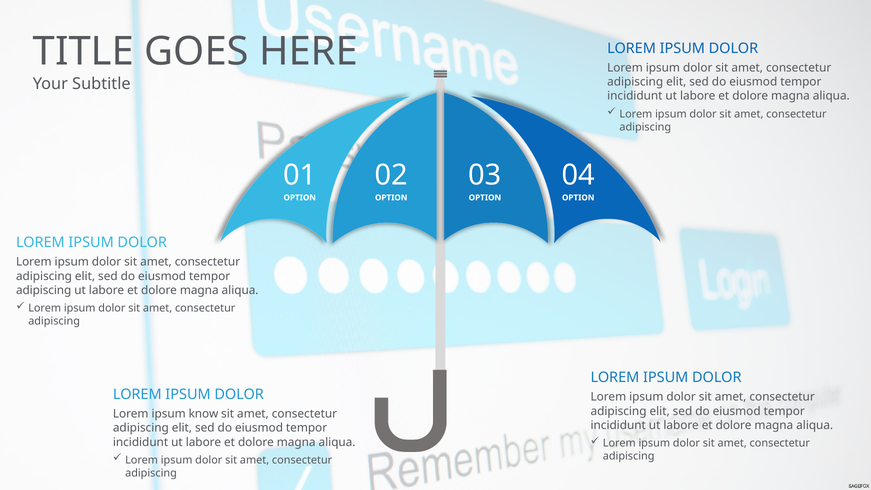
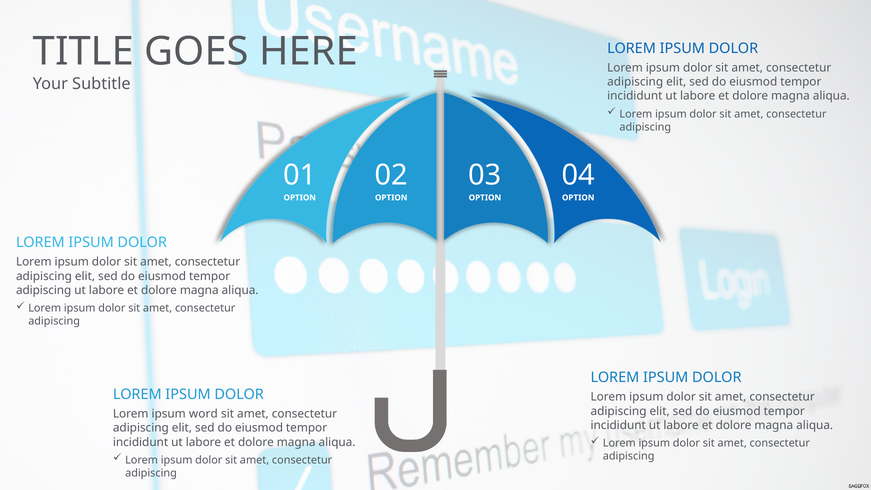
know: know -> word
